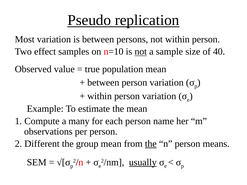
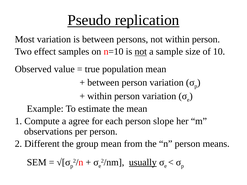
40: 40 -> 10
many: many -> agree
name: name -> slope
the at (151, 144) underline: present -> none
